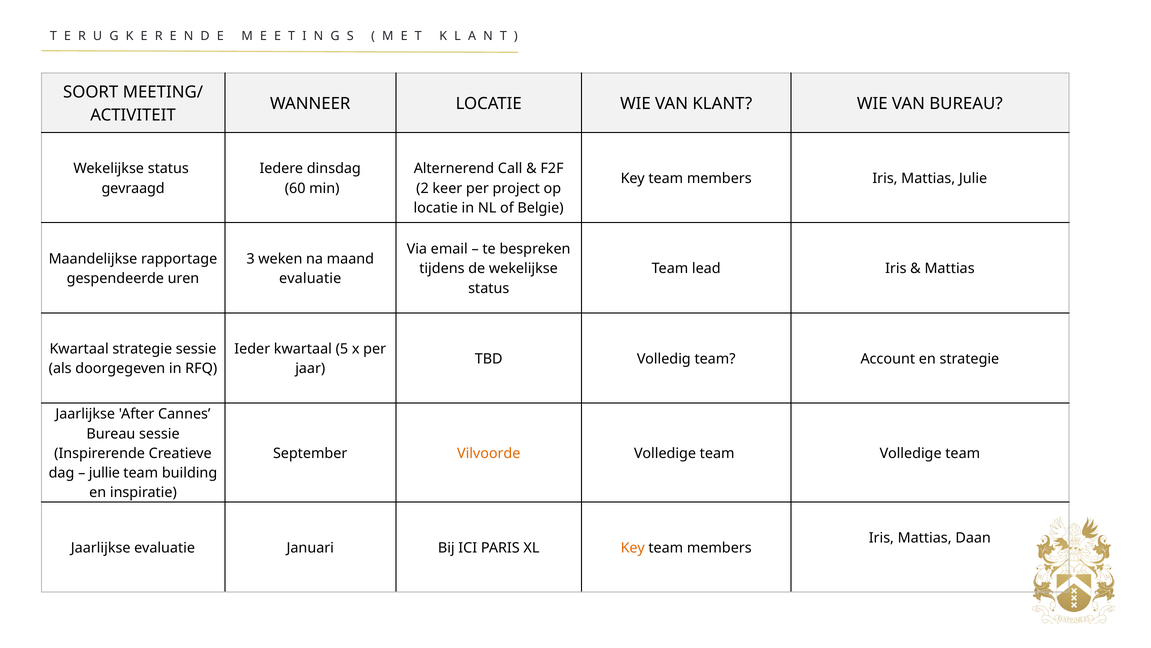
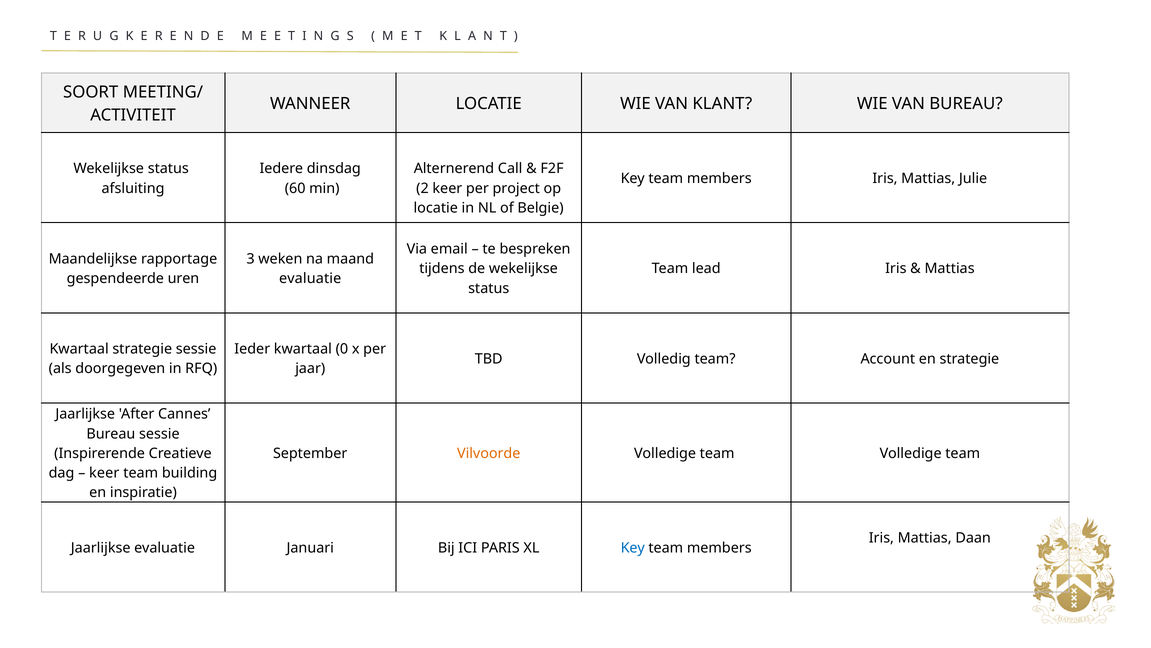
gevraagd: gevraagd -> afsluiting
5: 5 -> 0
jullie at (104, 473): jullie -> keer
Key at (633, 547) colour: orange -> blue
